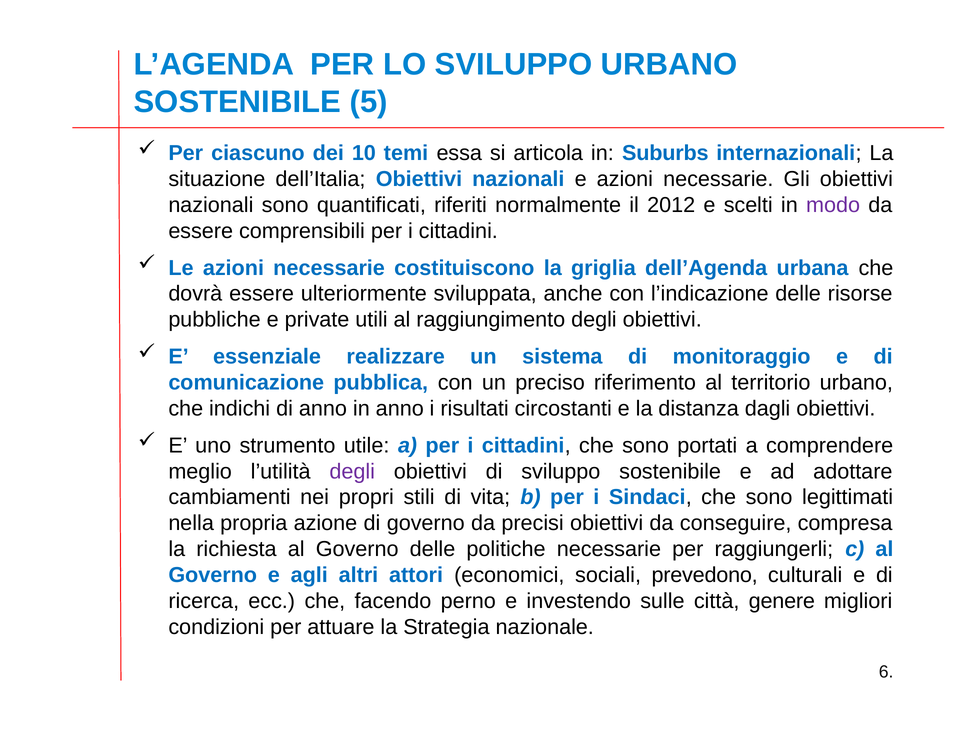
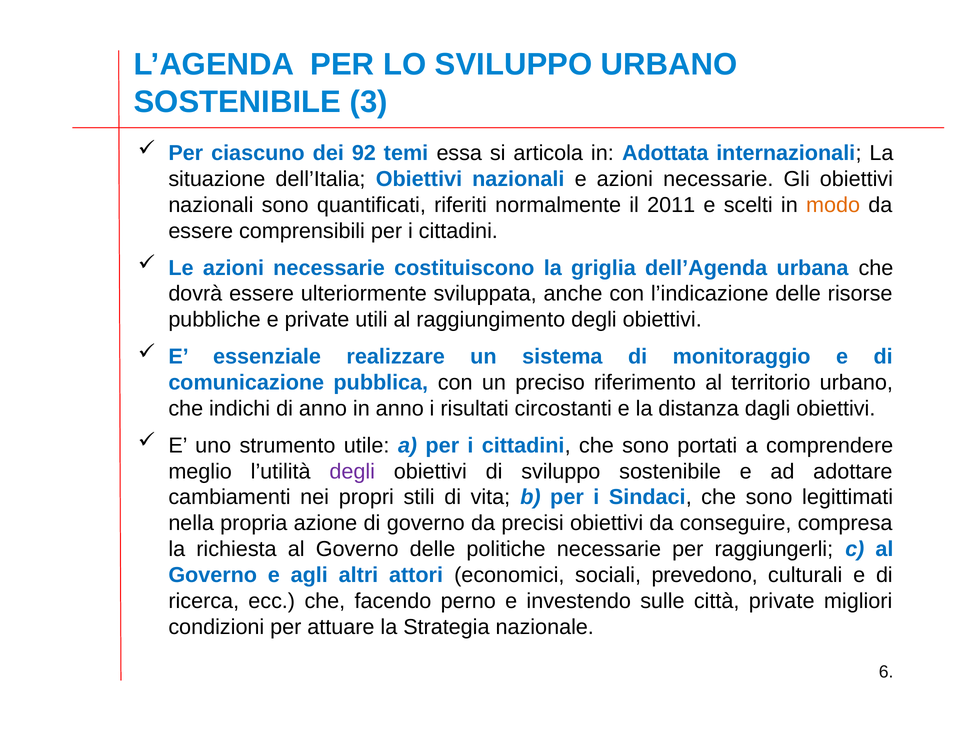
5: 5 -> 3
10: 10 -> 92
Suburbs: Suburbs -> Adottata
2012: 2012 -> 2011
modo colour: purple -> orange
città genere: genere -> private
